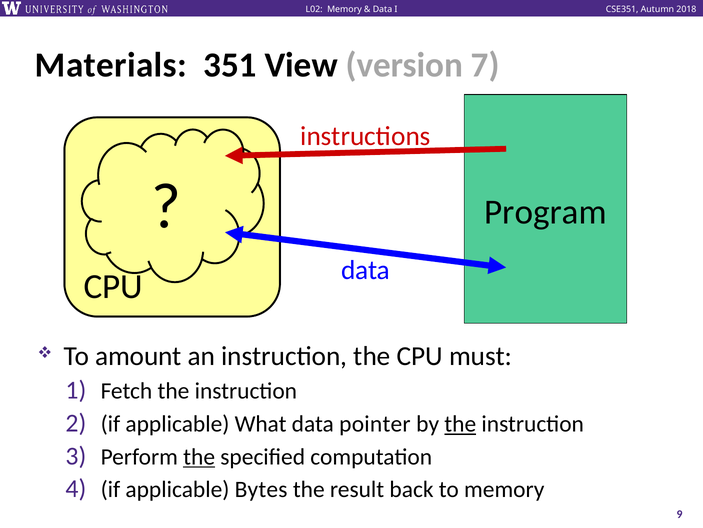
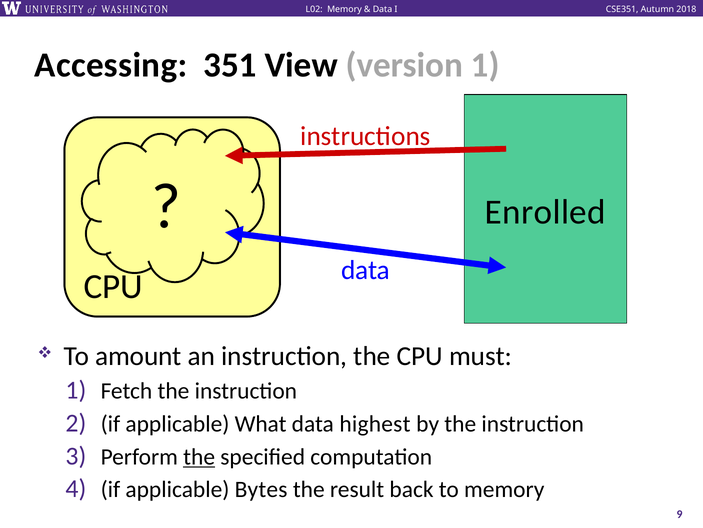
Materials: Materials -> Accessing
version 7: 7 -> 1
Program: Program -> Enrolled
pointer: pointer -> highest
the at (460, 423) underline: present -> none
